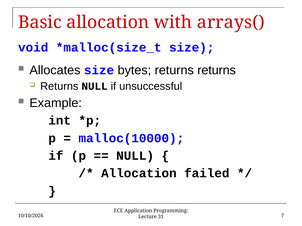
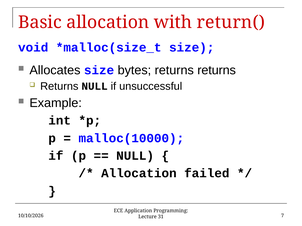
arrays(: arrays( -> return(
